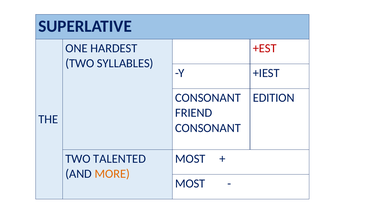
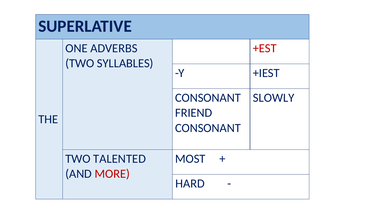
HARDEST: HARDEST -> ADVERBS
EDITION: EDITION -> SLOWLY
MORE colour: orange -> red
MOST at (190, 183): MOST -> HARD
